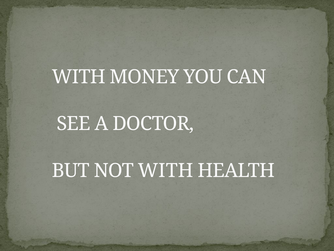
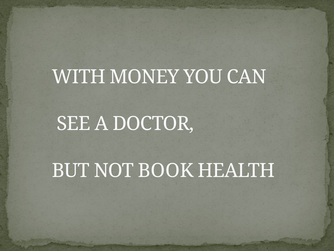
NOT WITH: WITH -> BOOK
